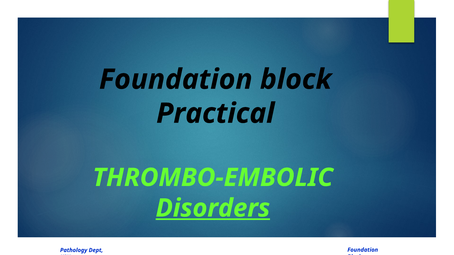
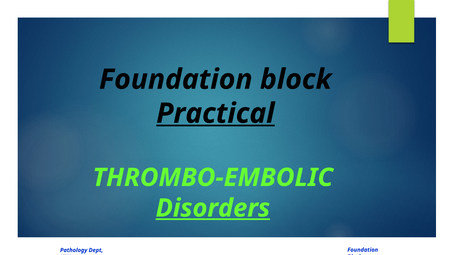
Practical underline: none -> present
